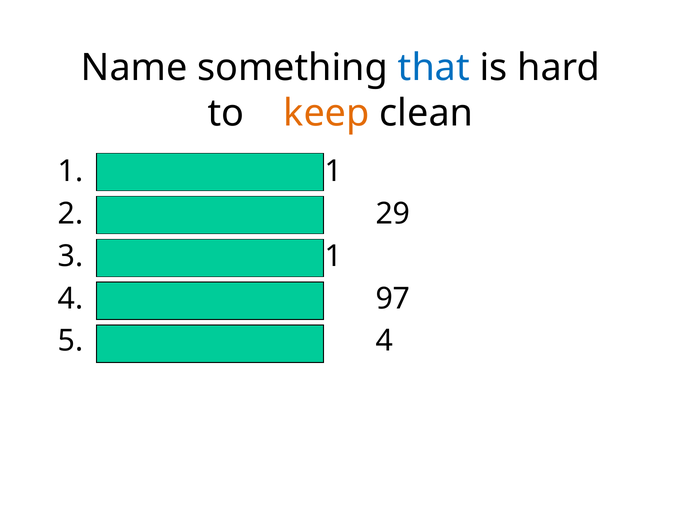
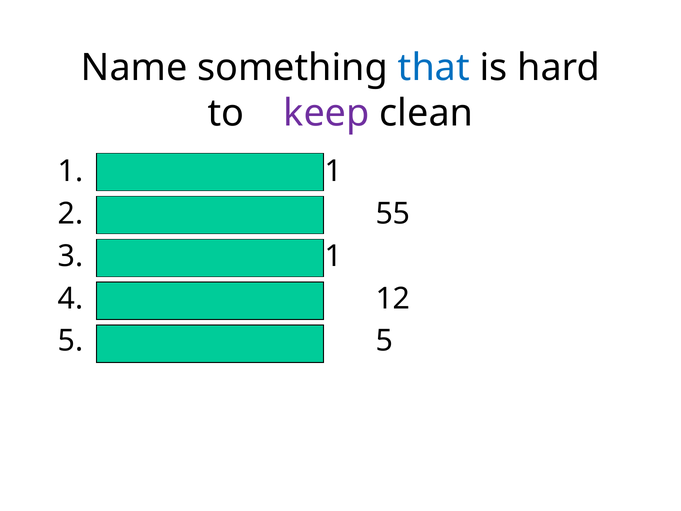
keep colour: orange -> purple
29: 29 -> 55
97: 97 -> 12
4 at (384, 341): 4 -> 5
